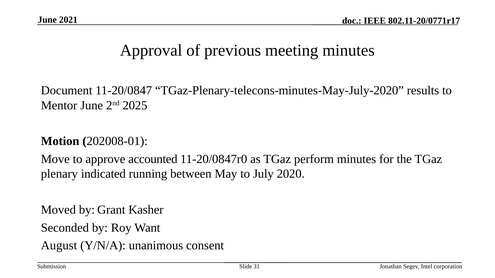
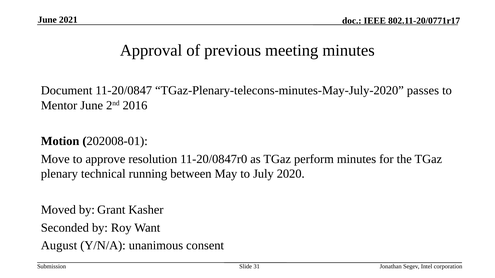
results: results -> passes
2025: 2025 -> 2016
accounted: accounted -> resolution
indicated: indicated -> technical
